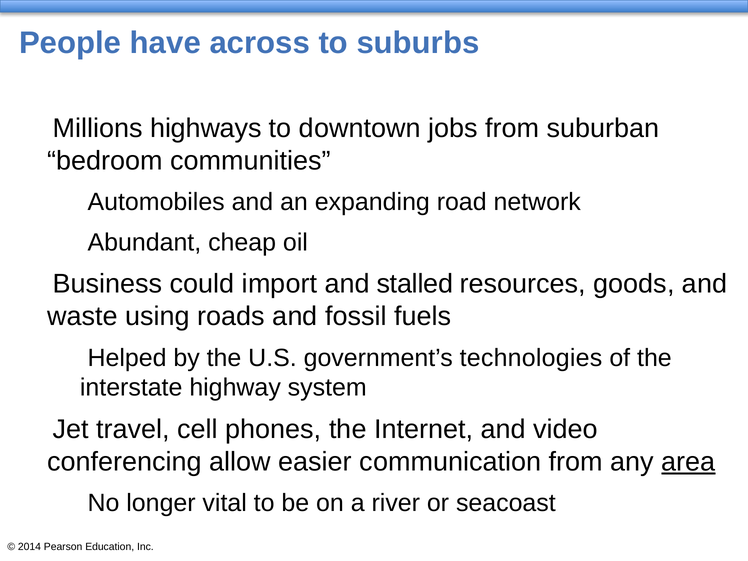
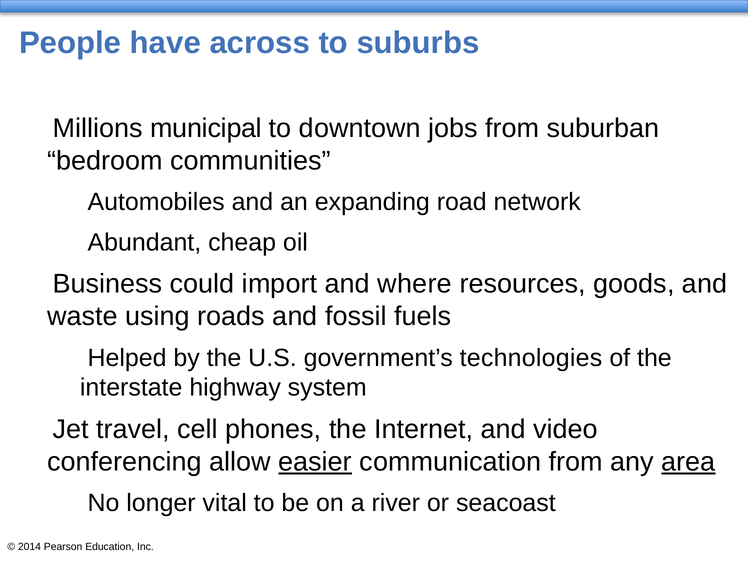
highways: highways -> municipal
stalled: stalled -> where
easier underline: none -> present
